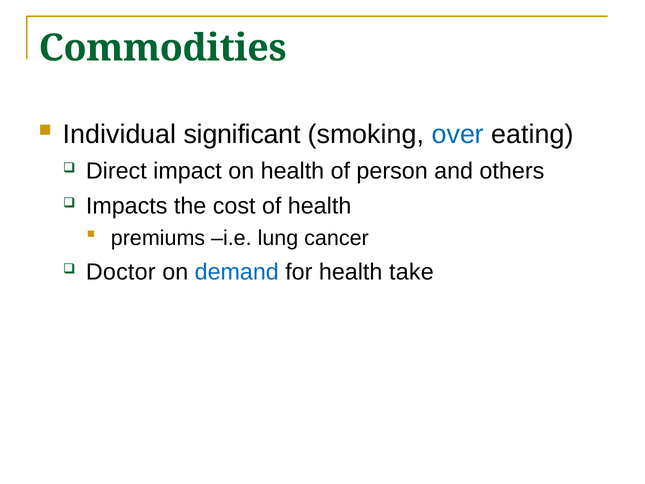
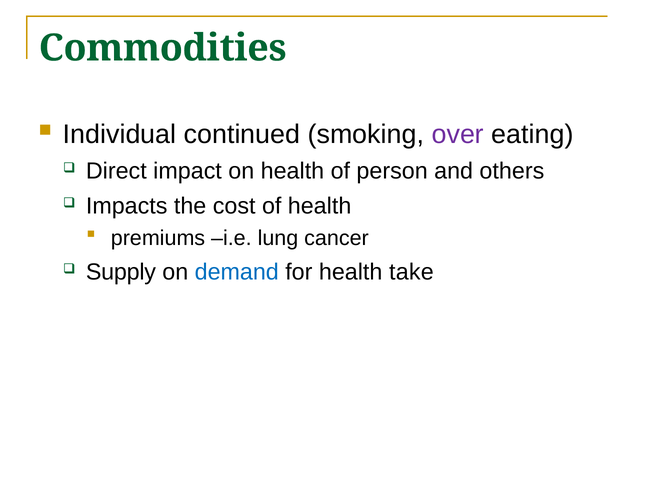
significant: significant -> continued
over colour: blue -> purple
Doctor: Doctor -> Supply
